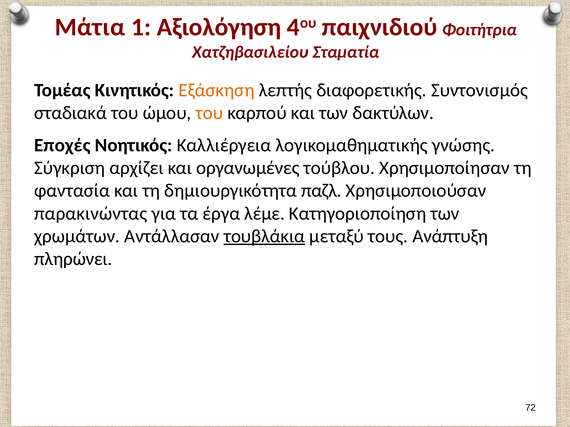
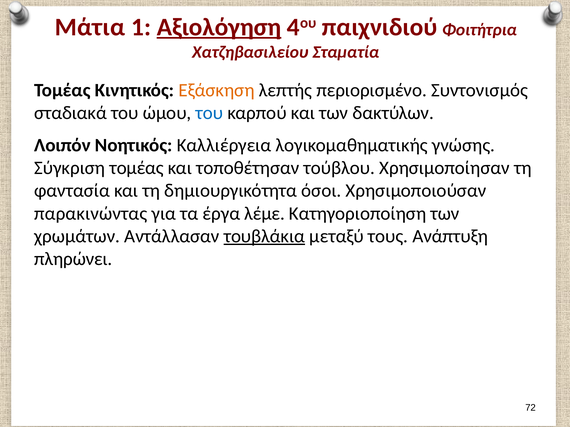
Αξιολόγηση underline: none -> present
διαφορετικής: διαφορετικής -> περιορισμένο
του at (209, 113) colour: orange -> blue
Εποχές: Εποχές -> Λοιπόν
Σύγκριση αρχίζει: αρχίζει -> τομέας
οργανωμένες: οργανωμένες -> τοποθέτησαν
παζλ: παζλ -> όσοι
